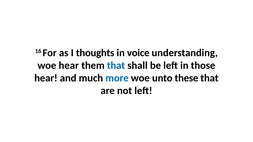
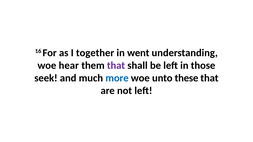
thoughts: thoughts -> together
voice: voice -> went
that at (116, 66) colour: blue -> purple
hear at (46, 78): hear -> seek
